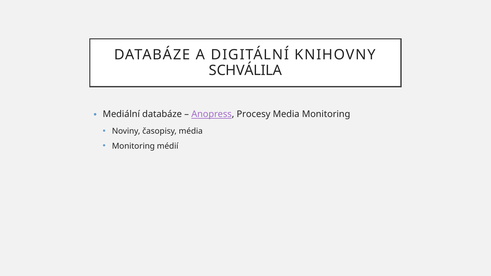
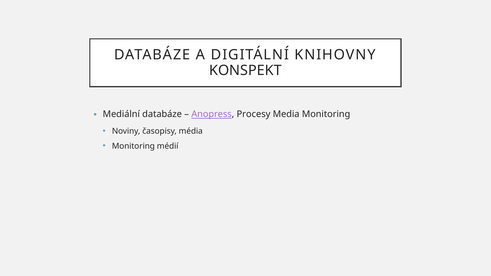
SCHVÁLILA: SCHVÁLILA -> KONSPEKT
